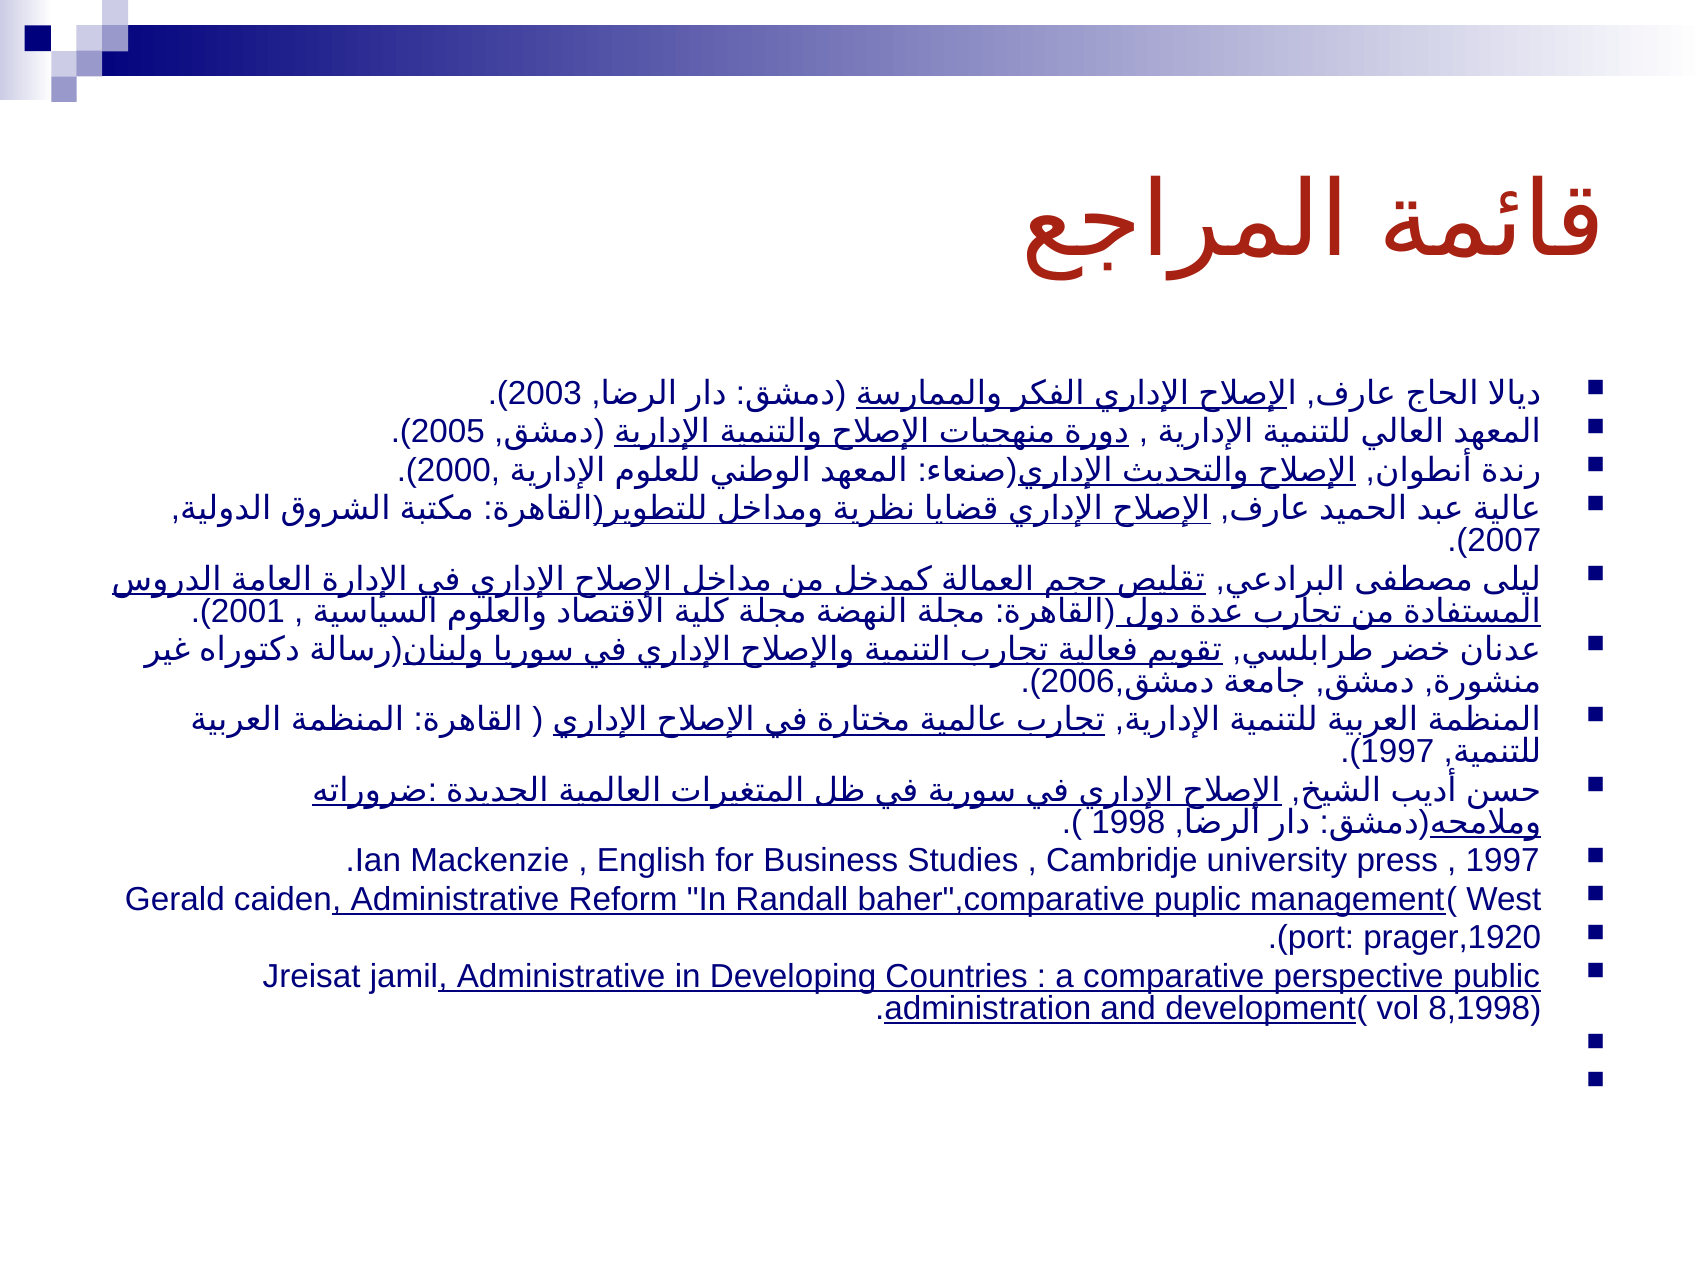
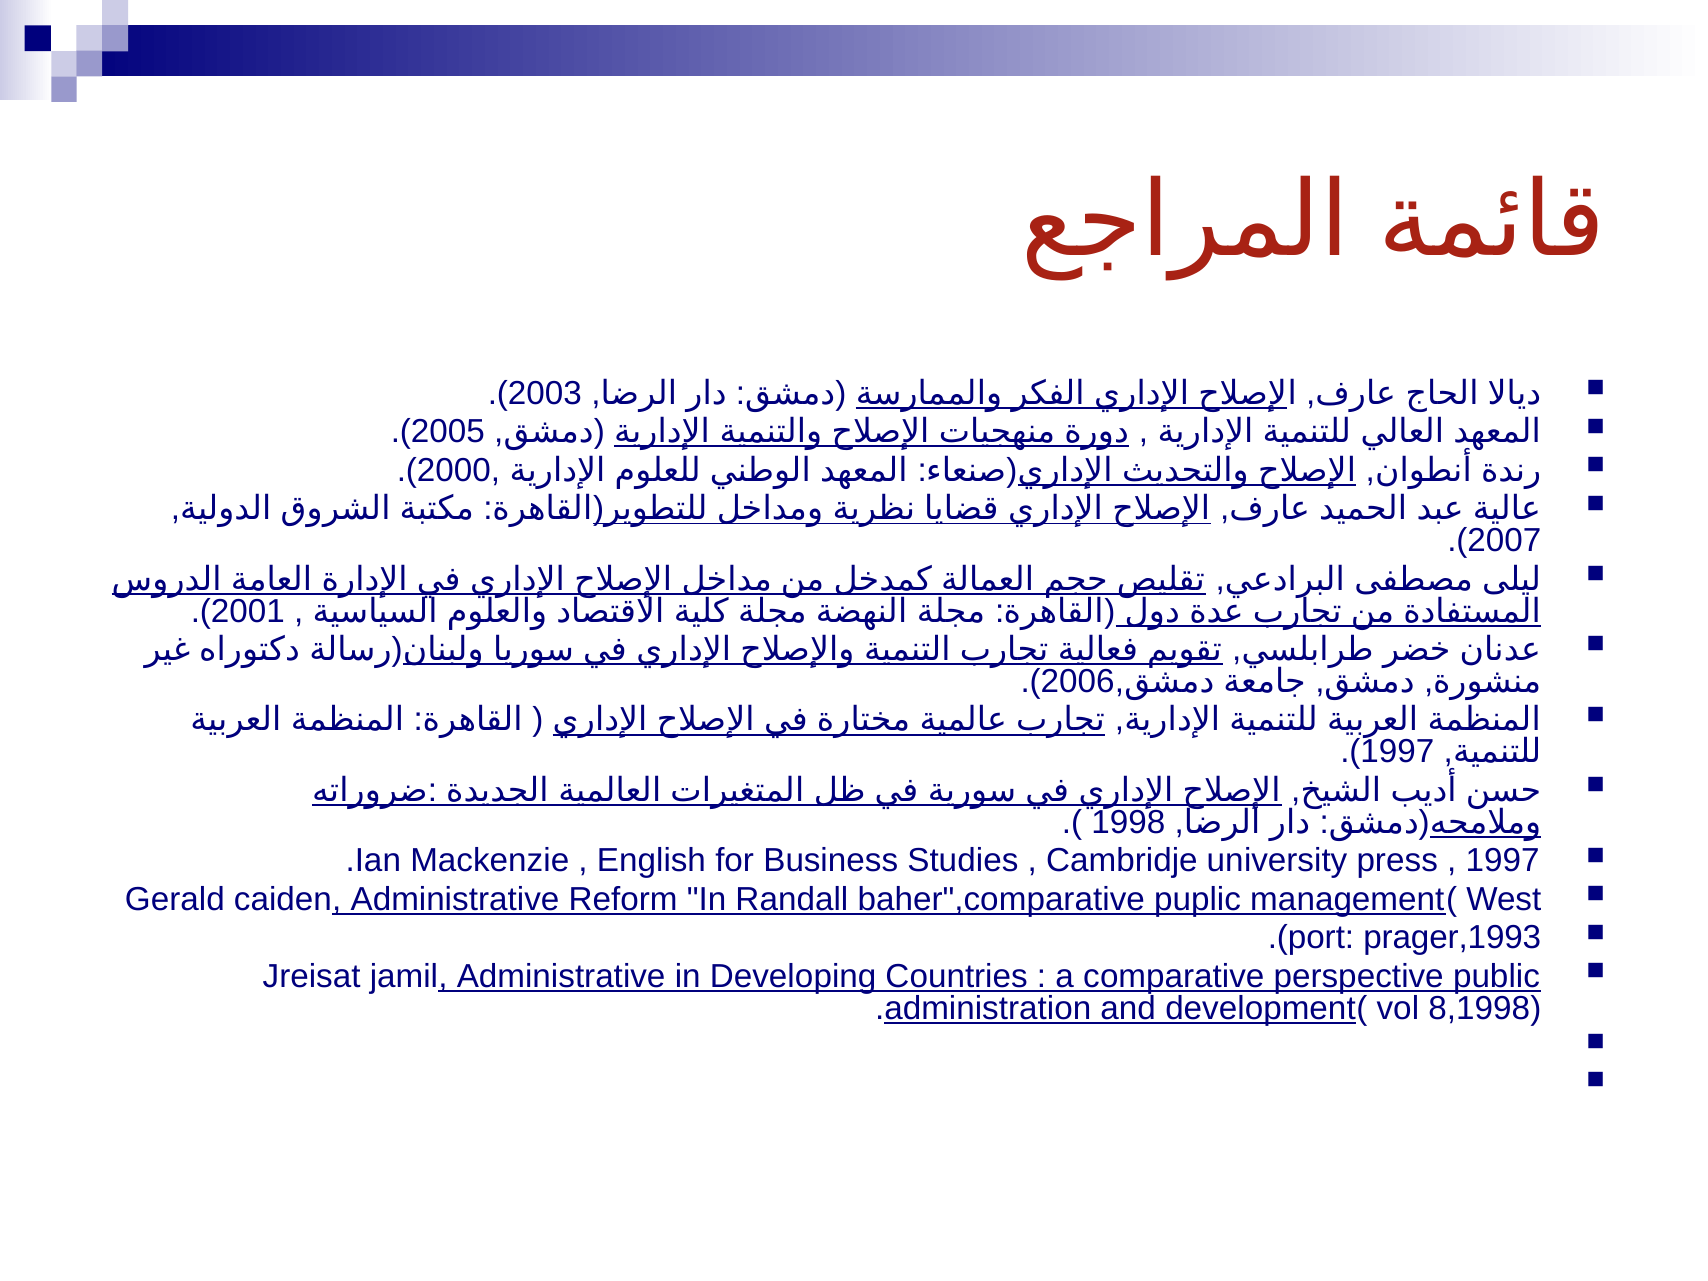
prager,1920: prager,1920 -> prager,1993
